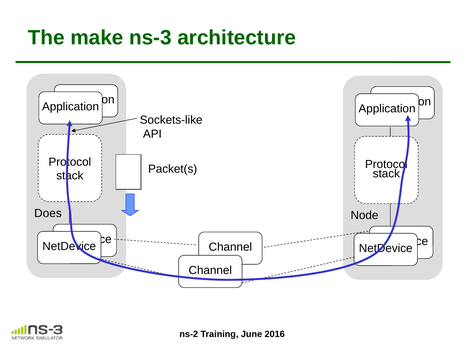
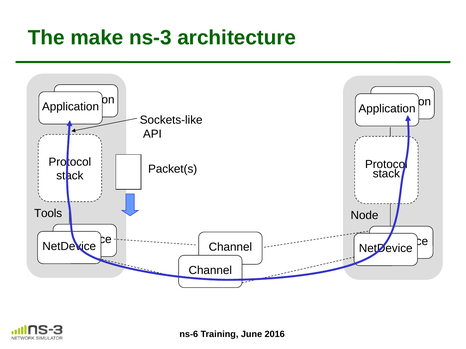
Does: Does -> Tools
ns-2: ns-2 -> ns-6
